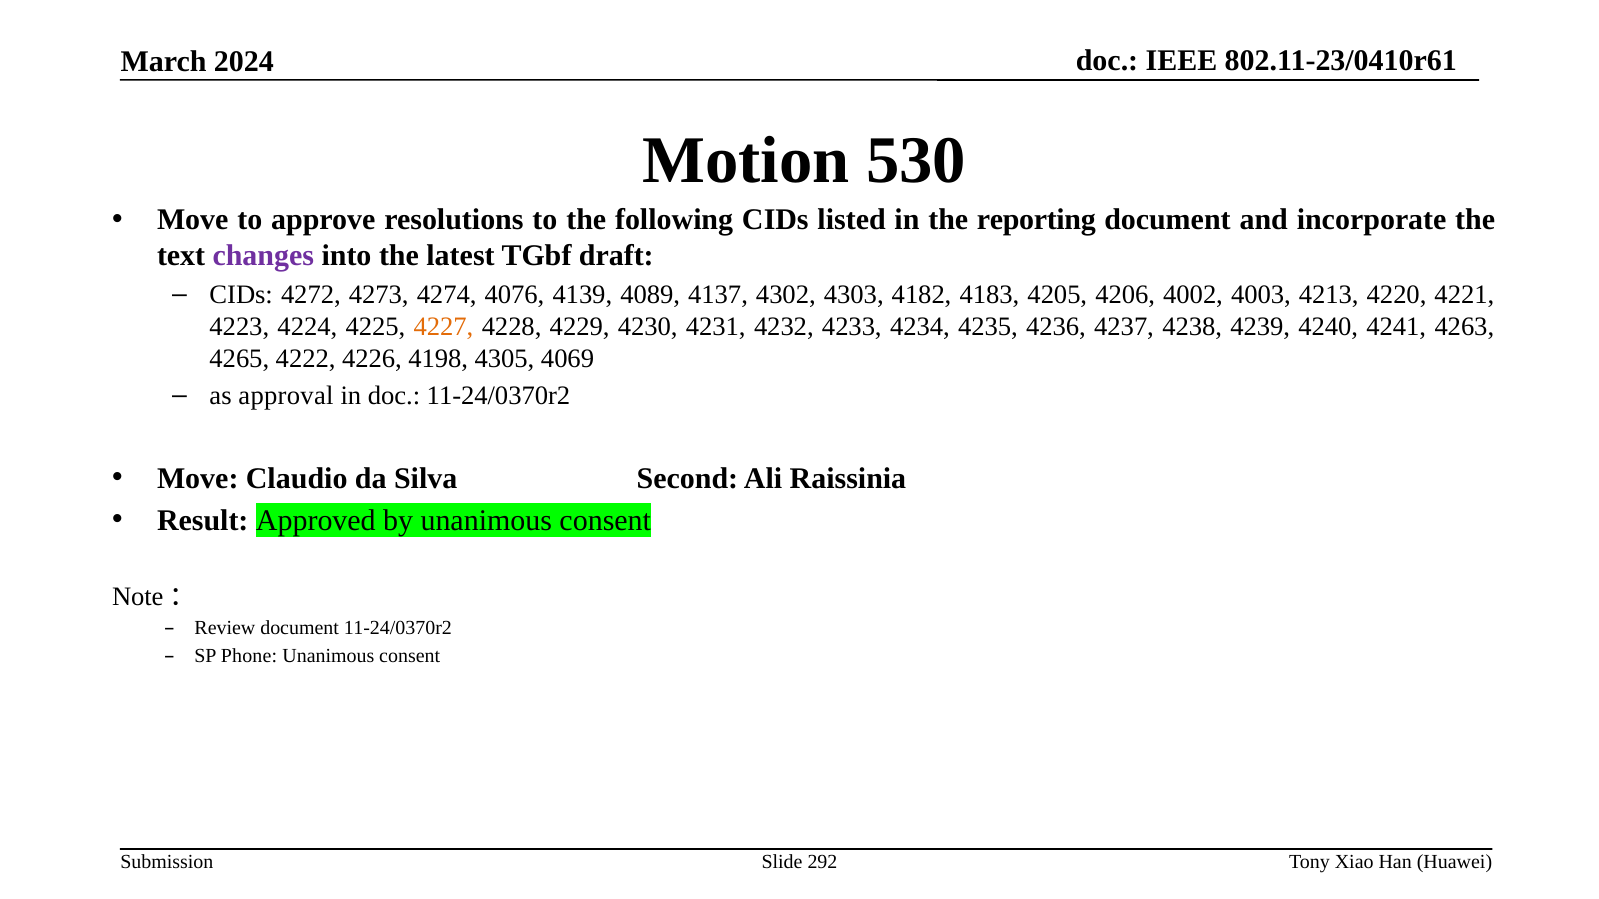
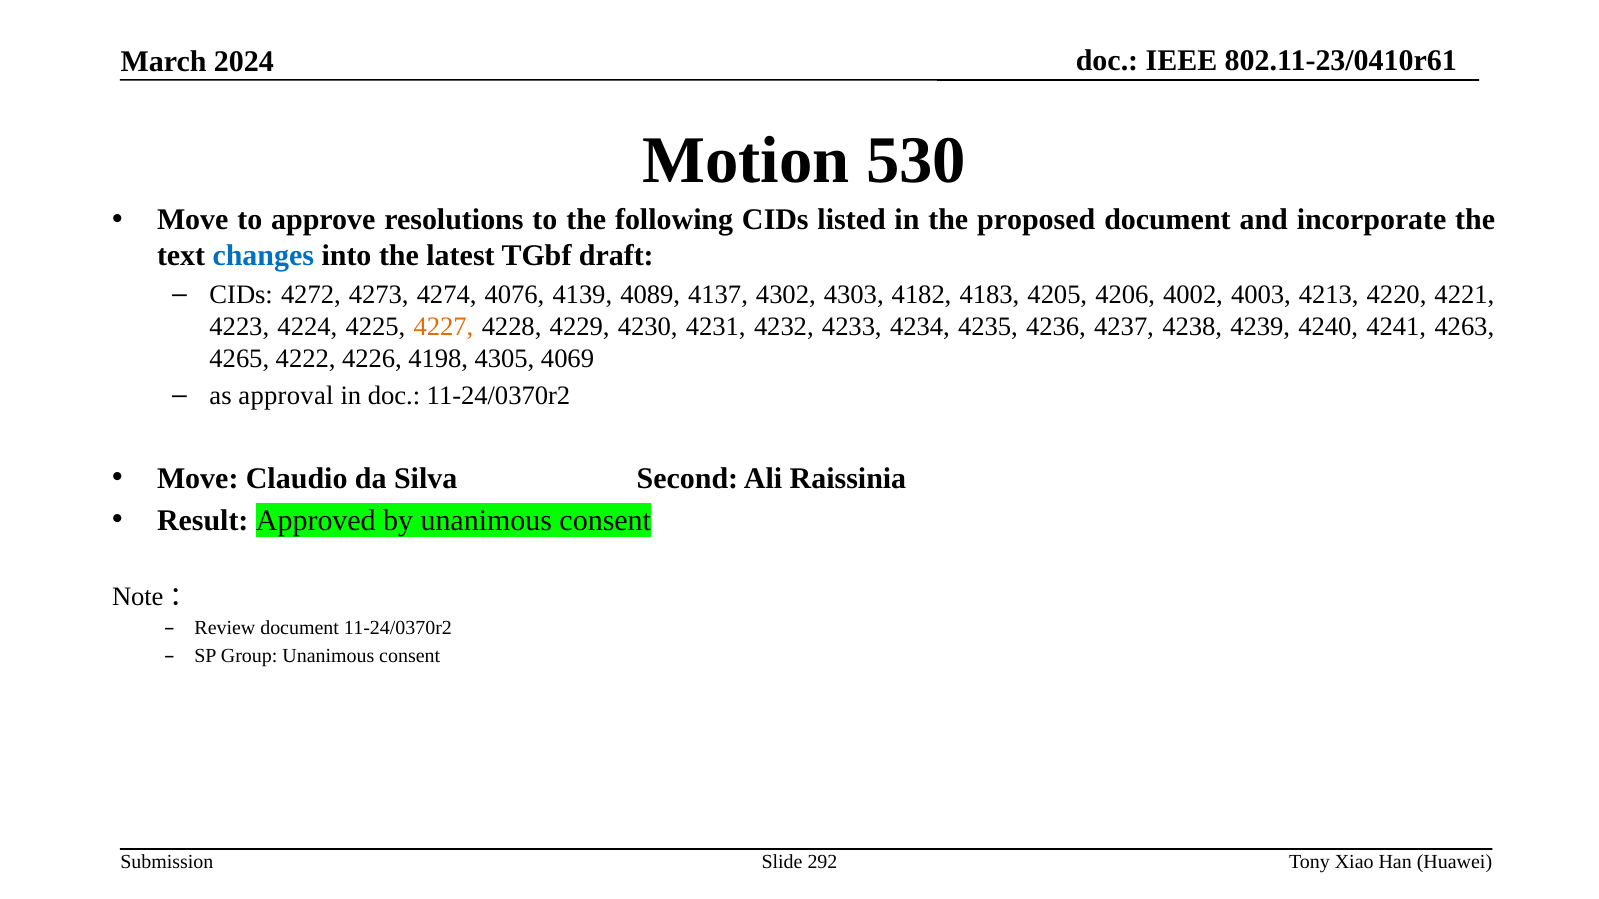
reporting: reporting -> proposed
changes colour: purple -> blue
Phone: Phone -> Group
